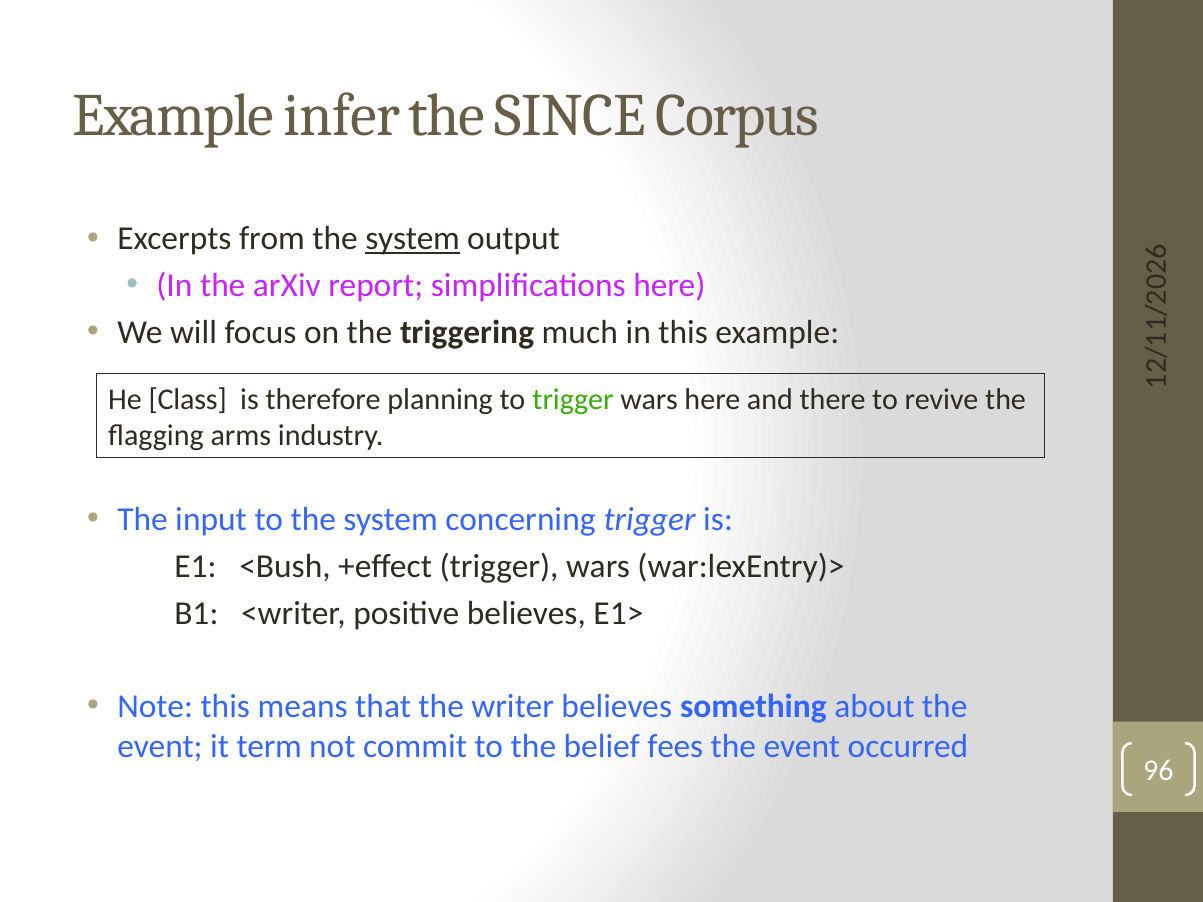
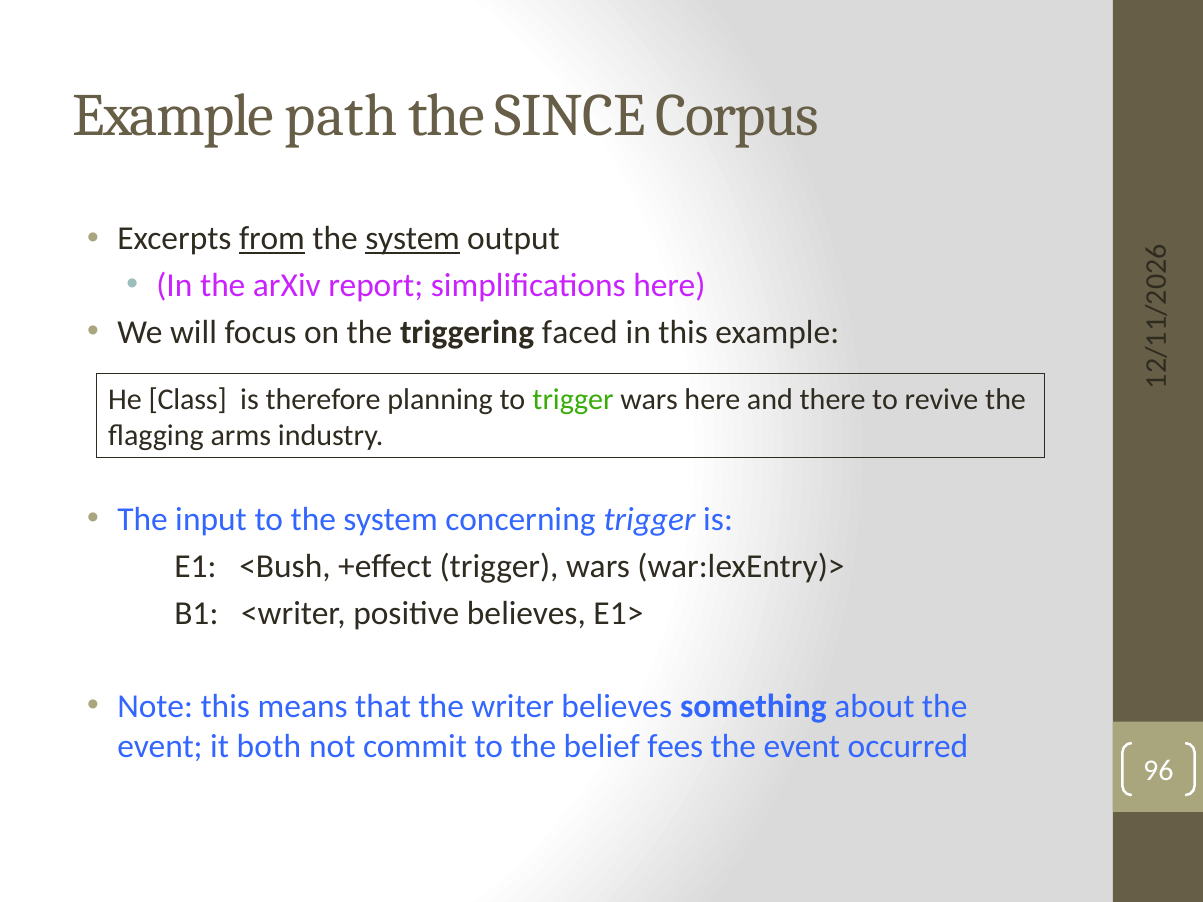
infer: infer -> path
from underline: none -> present
much: much -> faced
term: term -> both
